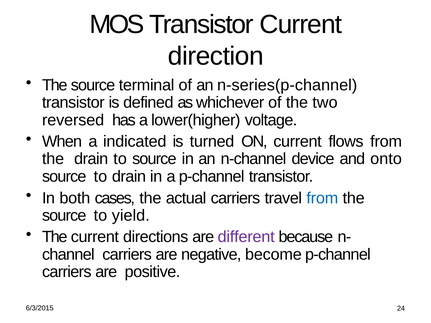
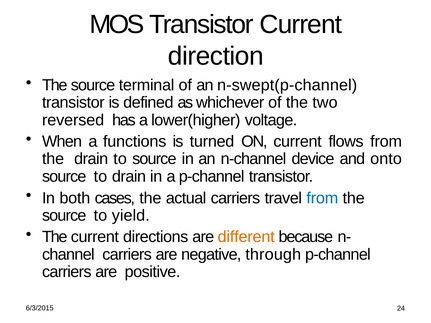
n-series(p-channel: n-series(p-channel -> n-swept(p-channel
indicated: indicated -> functions
different colour: purple -> orange
become: become -> through
